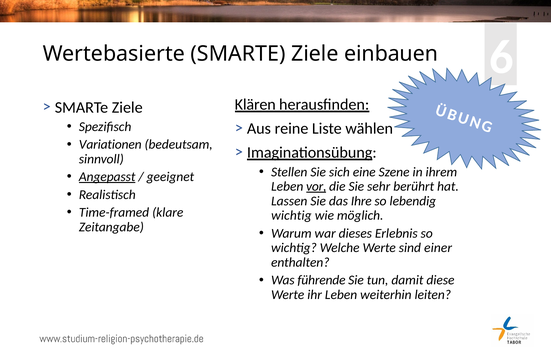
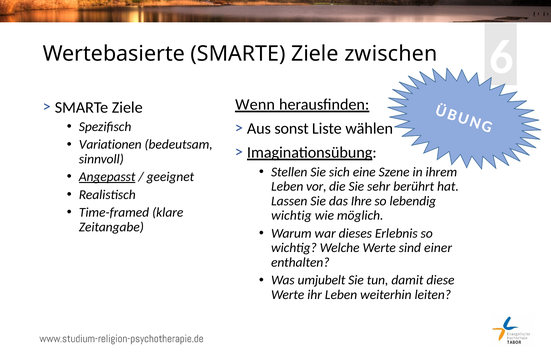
einbauen: einbauen -> zwischen
Klären: Klären -> Wenn
reine: reine -> sonst
vor underline: present -> none
führende: führende -> umjubelt
